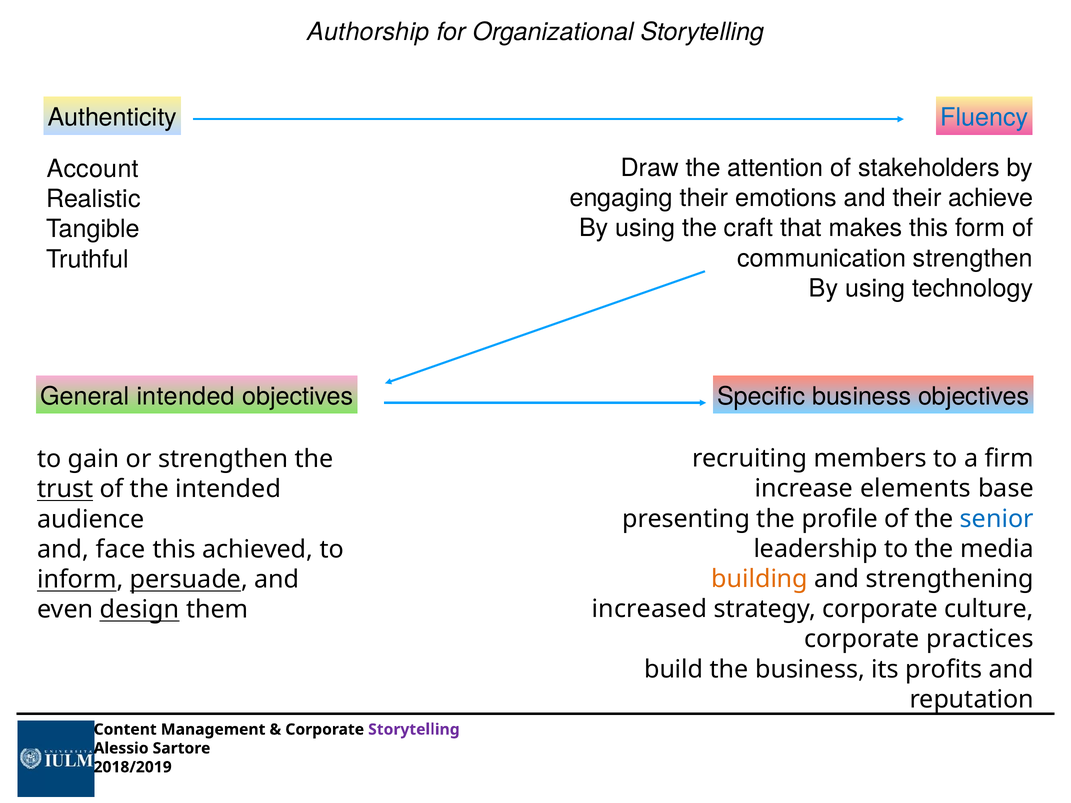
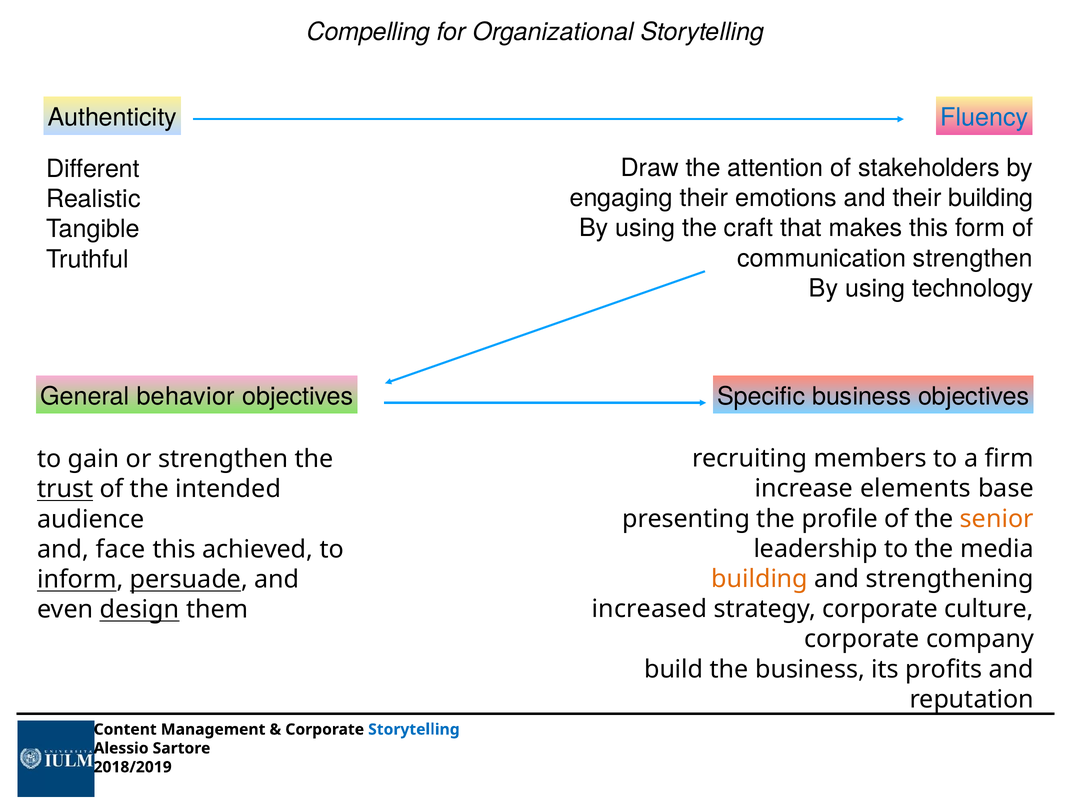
Authorship: Authorship -> Compelling
Account: Account -> Different
their achieve: achieve -> building
General intended: intended -> behavior
senior colour: blue -> orange
practices: practices -> company
Storytelling at (414, 730) colour: purple -> blue
